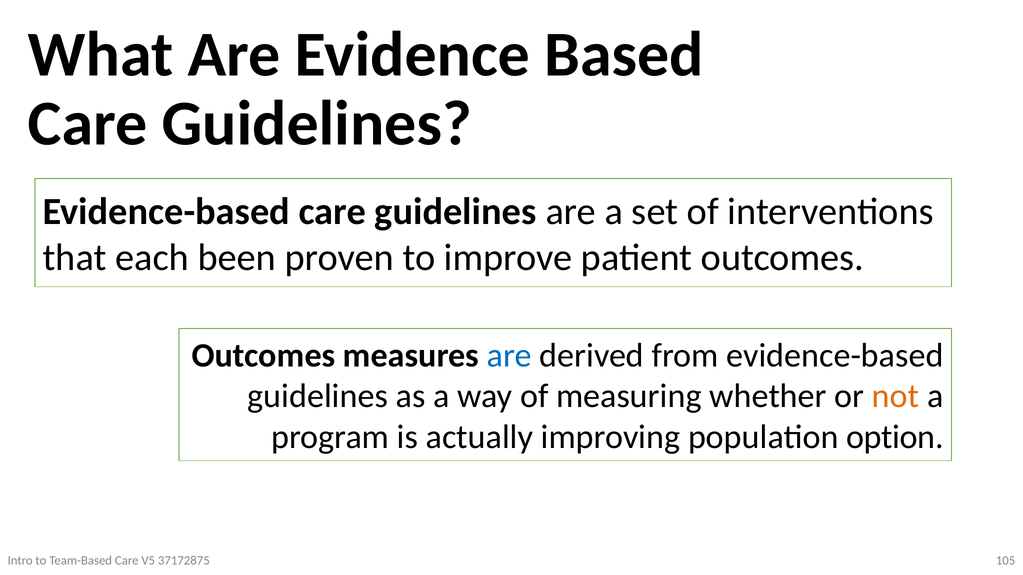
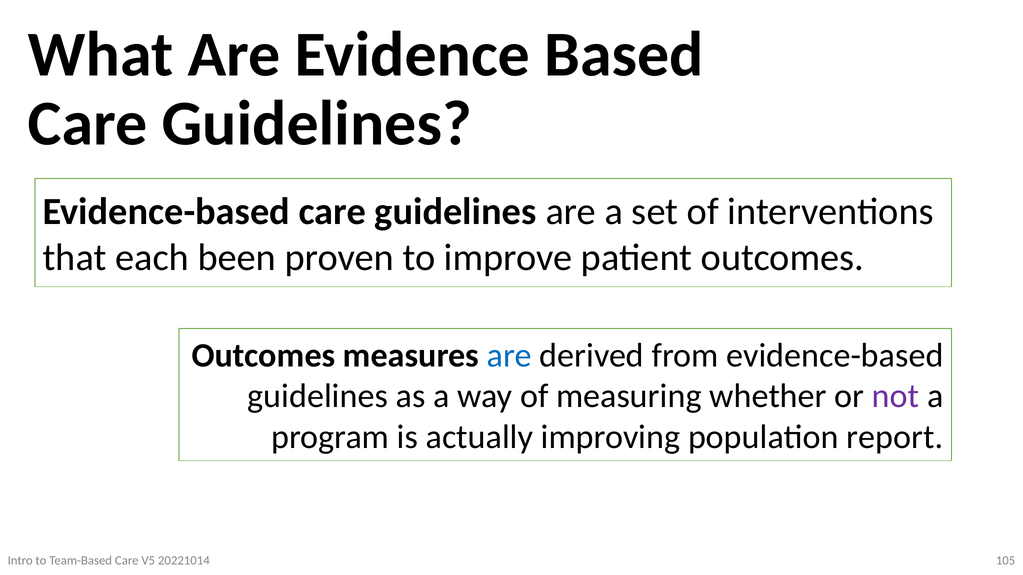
not colour: orange -> purple
option: option -> report
37172875: 37172875 -> 20221014
